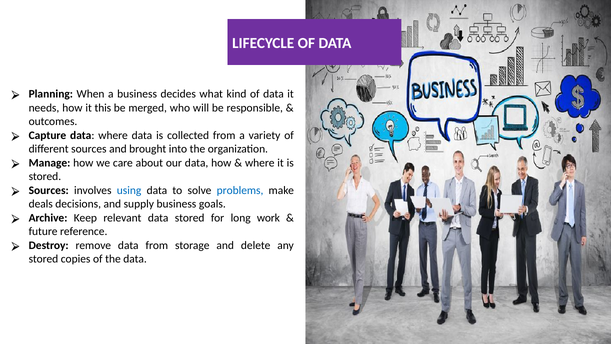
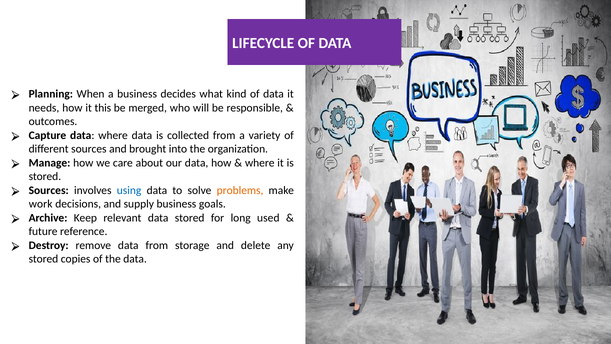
problems colour: blue -> orange
deals: deals -> work
work: work -> used
